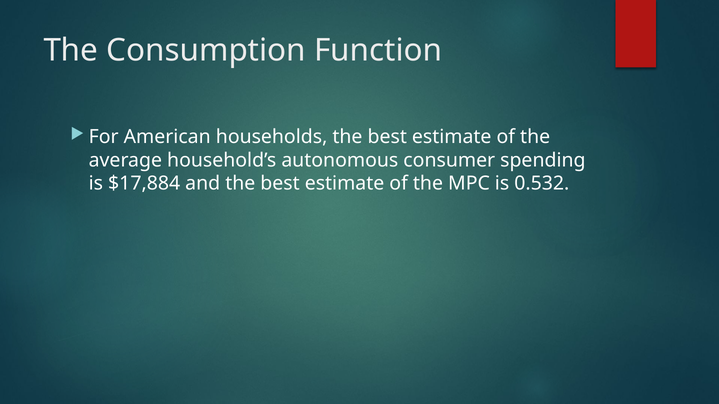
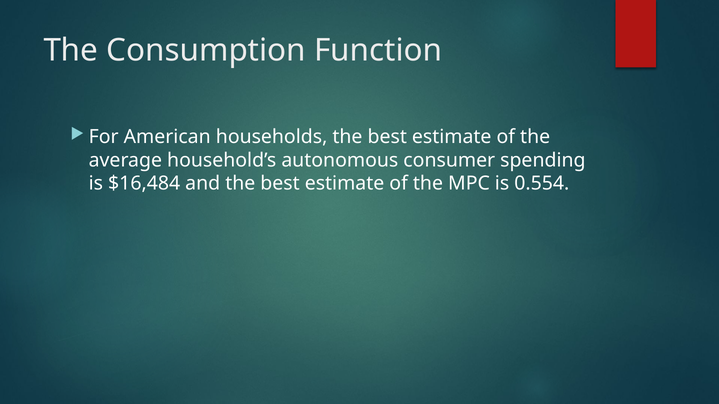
$17,884: $17,884 -> $16,484
0.532: 0.532 -> 0.554
